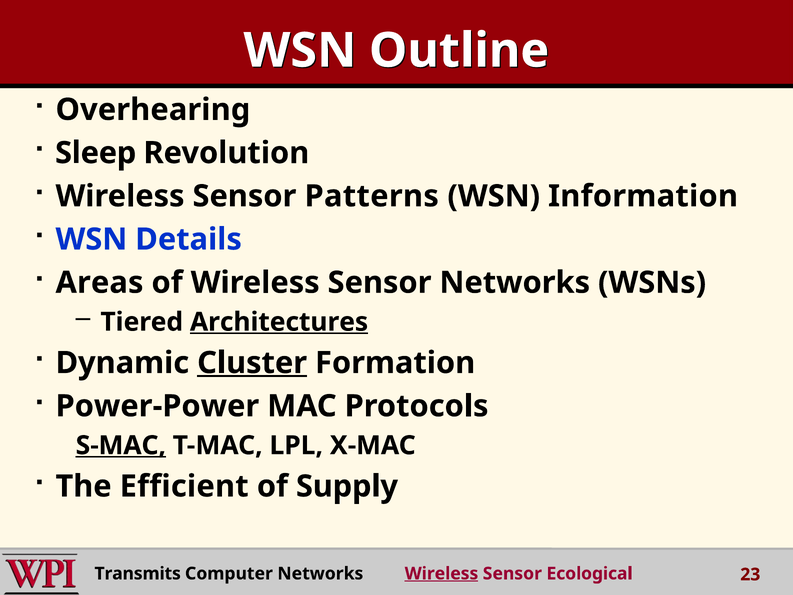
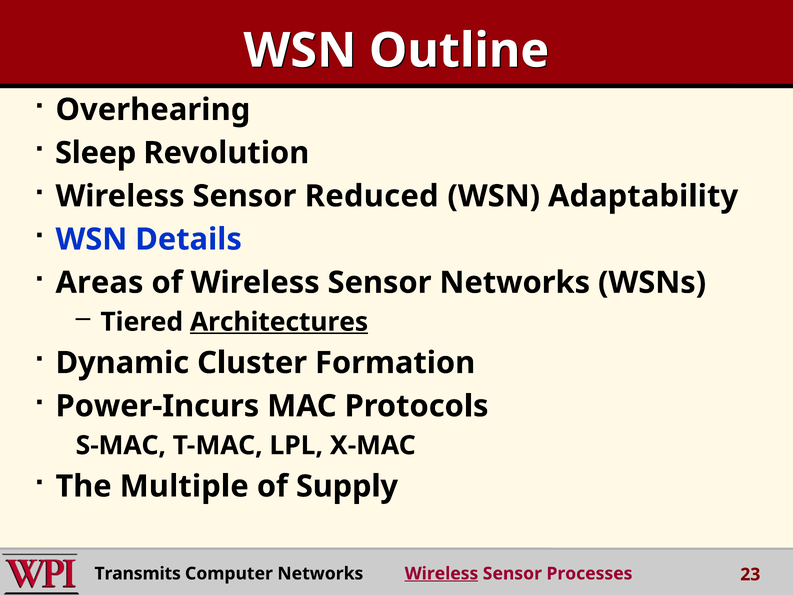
Patterns: Patterns -> Reduced
Information: Information -> Adaptability
Cluster underline: present -> none
Power-Power: Power-Power -> Power-Incurs
S-MAC underline: present -> none
Efficient: Efficient -> Multiple
Ecological: Ecological -> Processes
